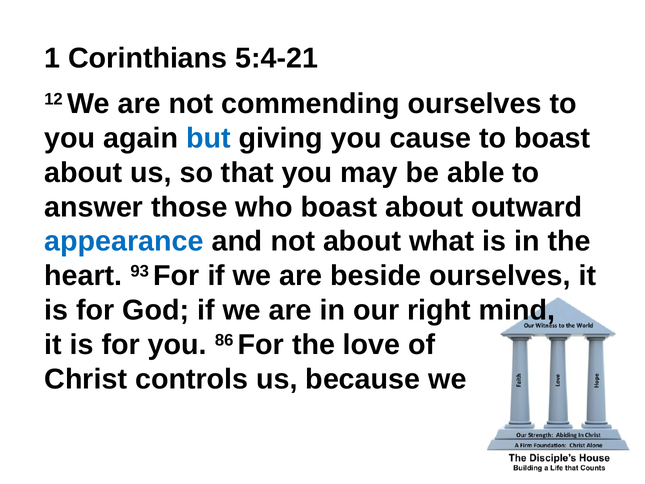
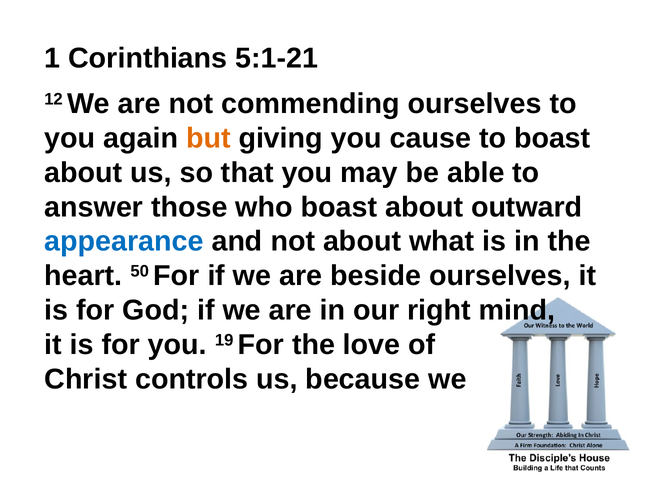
5:4-21: 5:4-21 -> 5:1-21
but colour: blue -> orange
93: 93 -> 50
86: 86 -> 19
